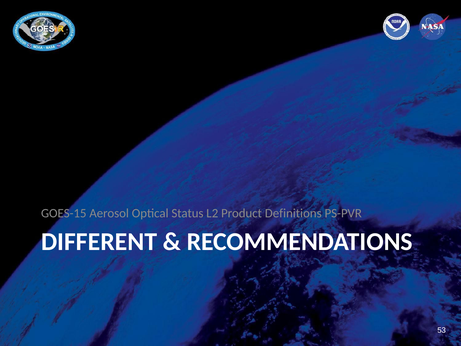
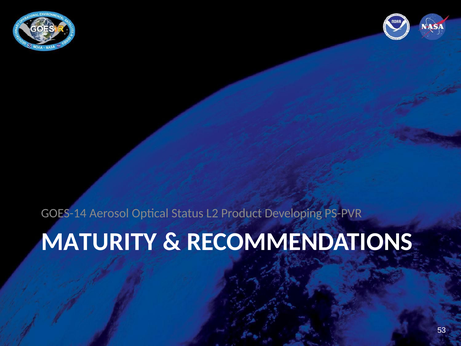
GOES-15: GOES-15 -> GOES-14
Definitions: Definitions -> Developing
DIFFERENT: DIFFERENT -> MATURITY
